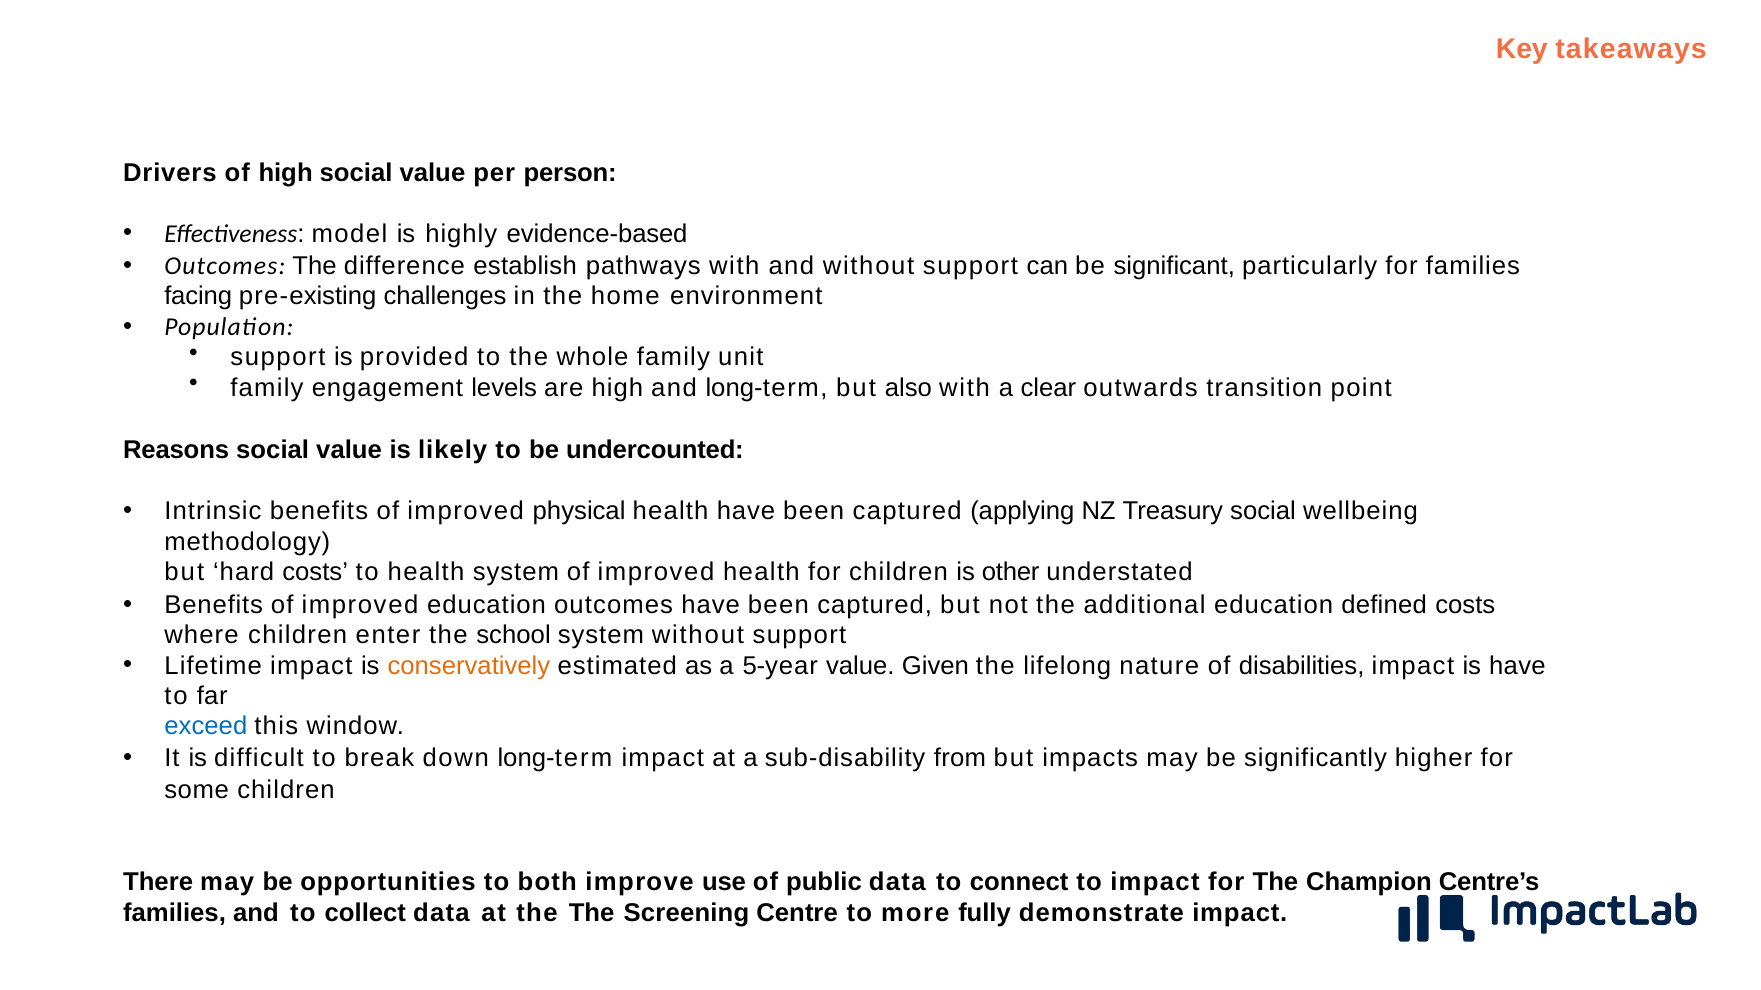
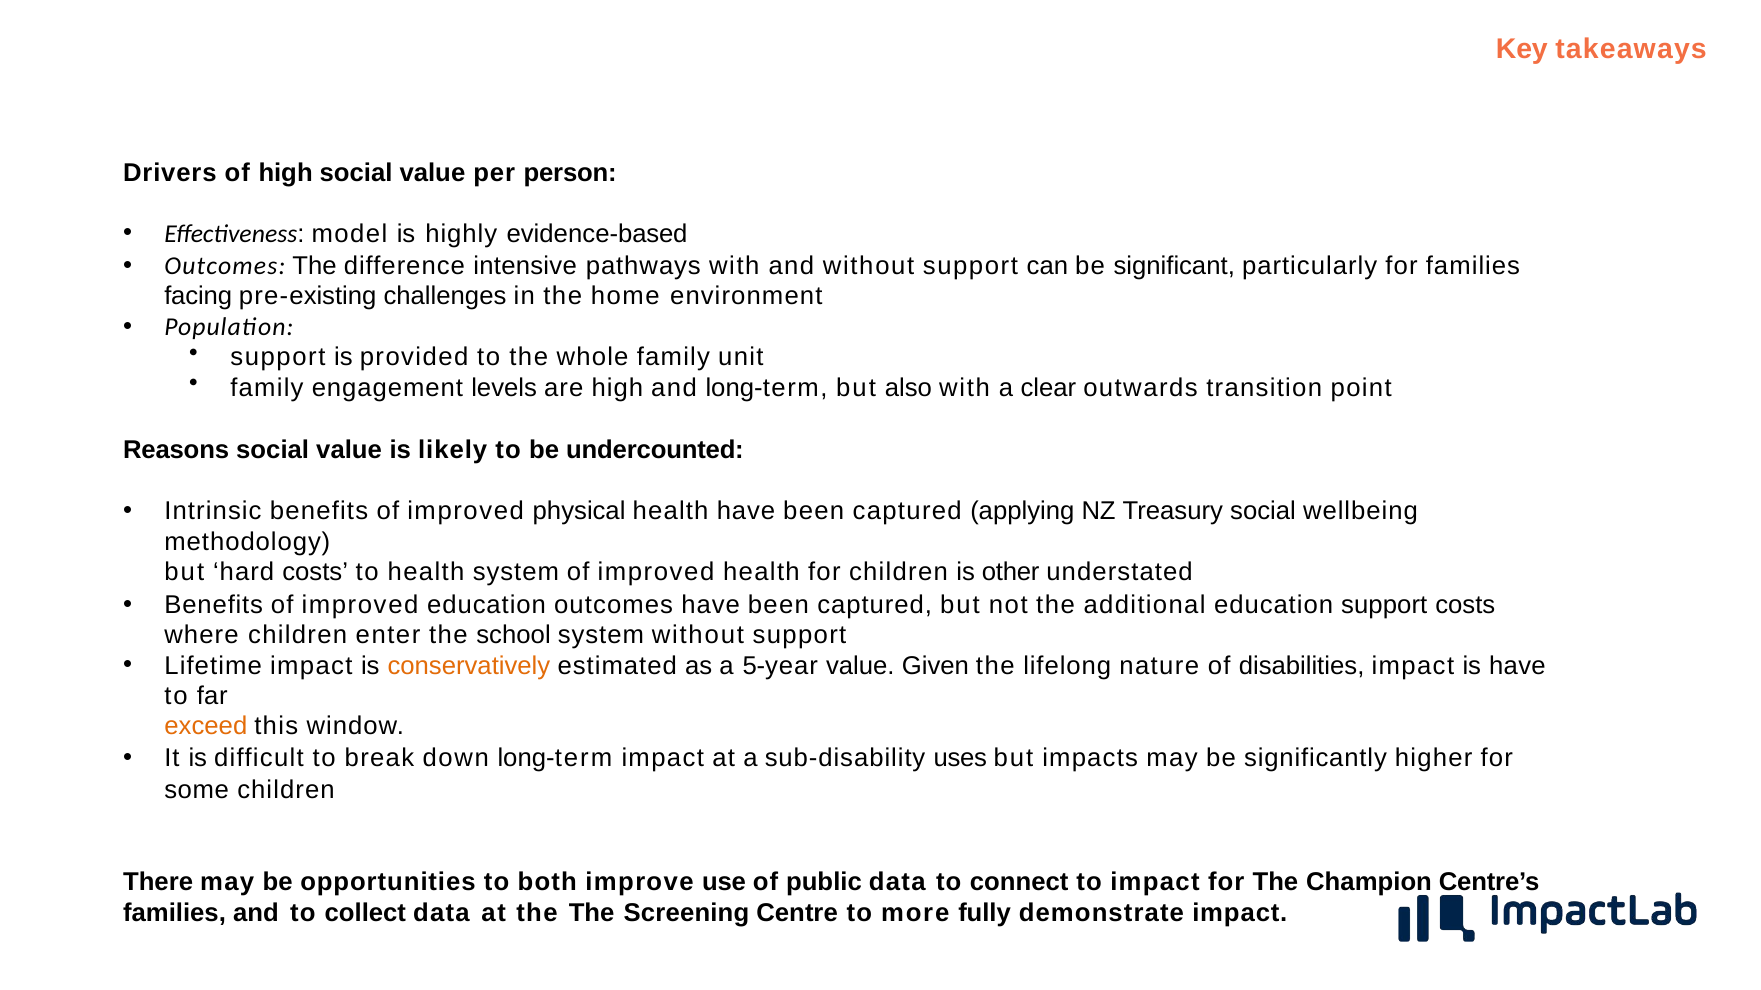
establish: establish -> intensive
education defined: defined -> support
exceed colour: blue -> orange
from: from -> uses
